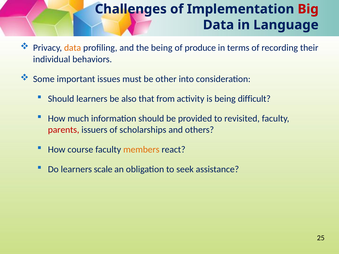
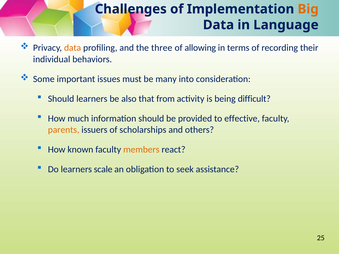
Big colour: red -> orange
the being: being -> three
produce: produce -> allowing
other: other -> many
revisited: revisited -> effective
parents colour: red -> orange
course: course -> known
